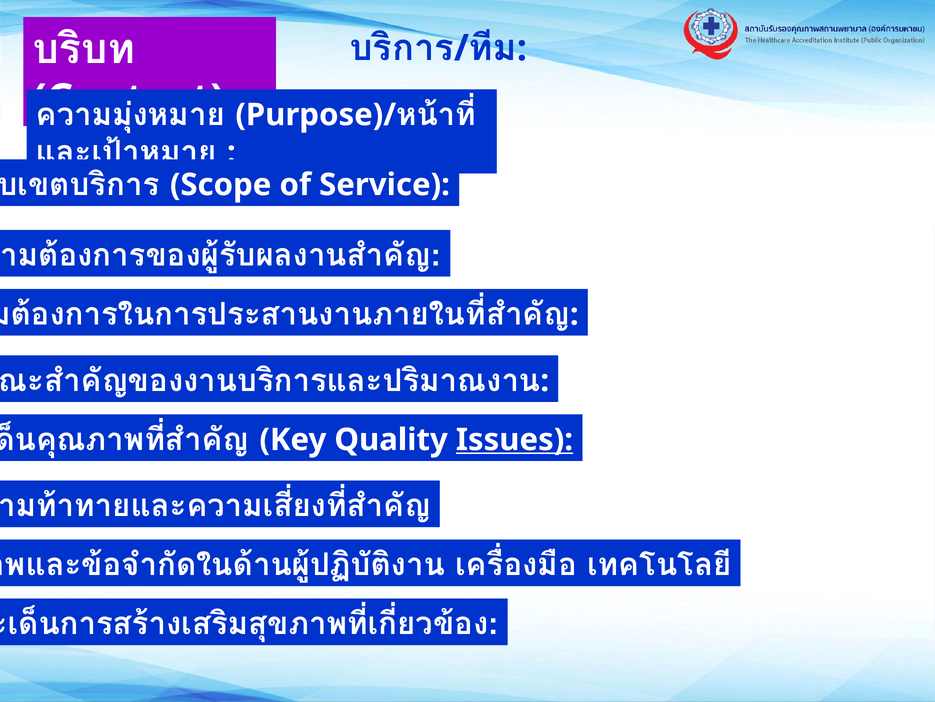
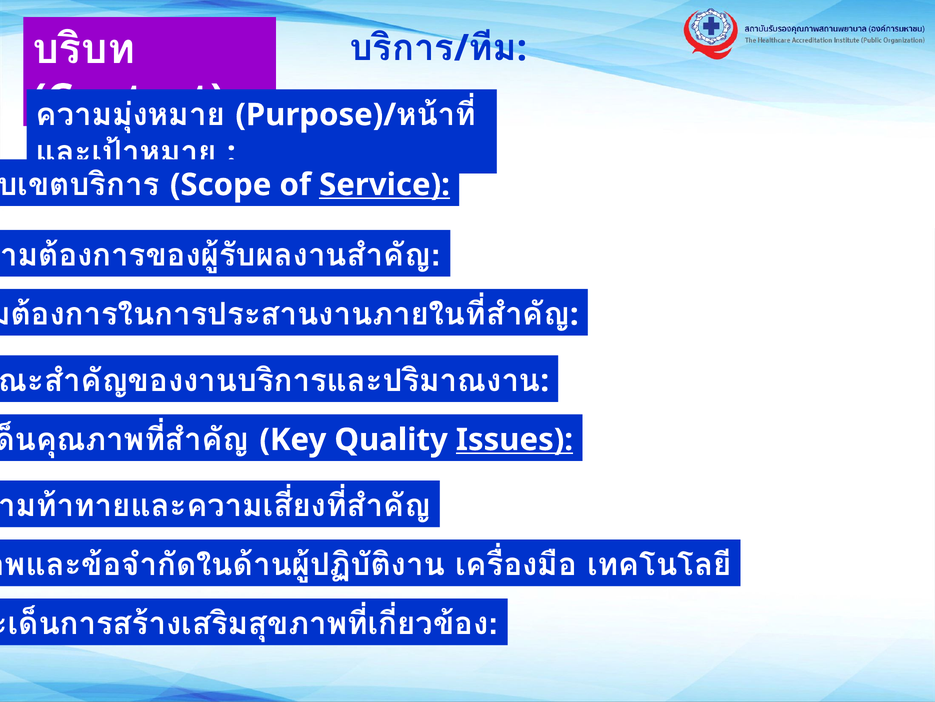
Service underline: none -> present
